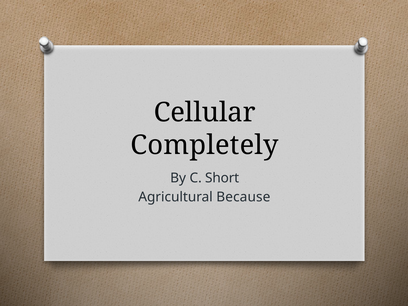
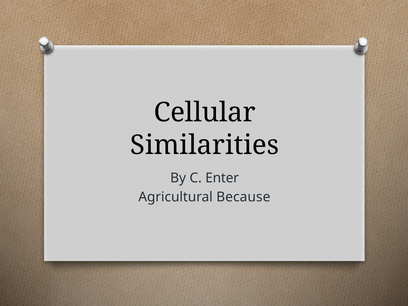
Completely: Completely -> Similarities
Short: Short -> Enter
